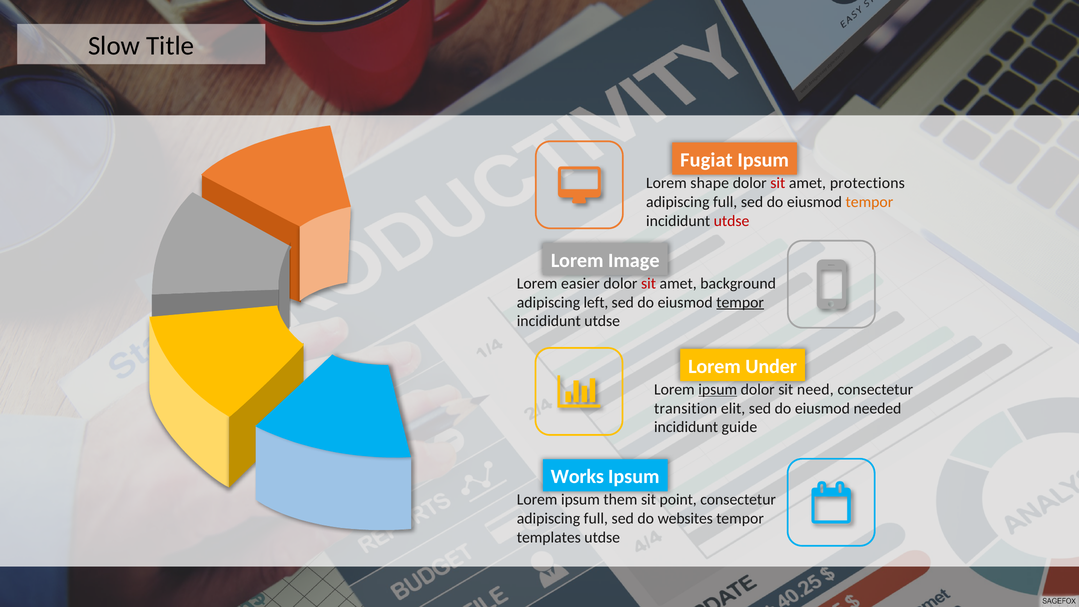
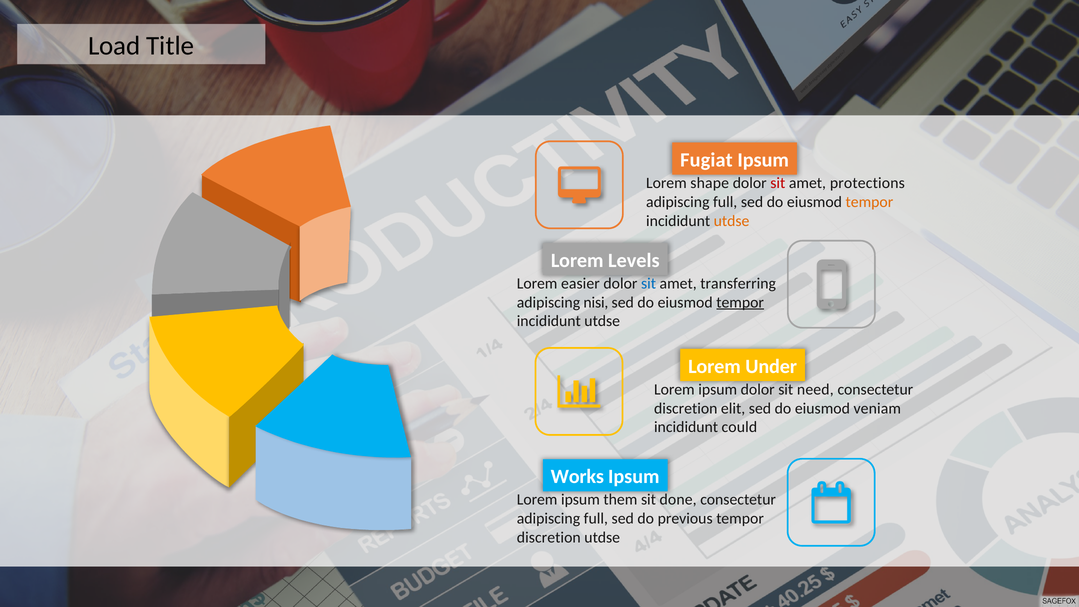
Slow: Slow -> Load
utdse at (732, 221) colour: red -> orange
Image: Image -> Levels
sit at (649, 283) colour: red -> blue
background: background -> transferring
left: left -> nisi
ipsum at (718, 389) underline: present -> none
transition at (686, 408): transition -> discretion
needed: needed -> veniam
guide: guide -> could
point: point -> done
websites: websites -> previous
templates at (549, 537): templates -> discretion
